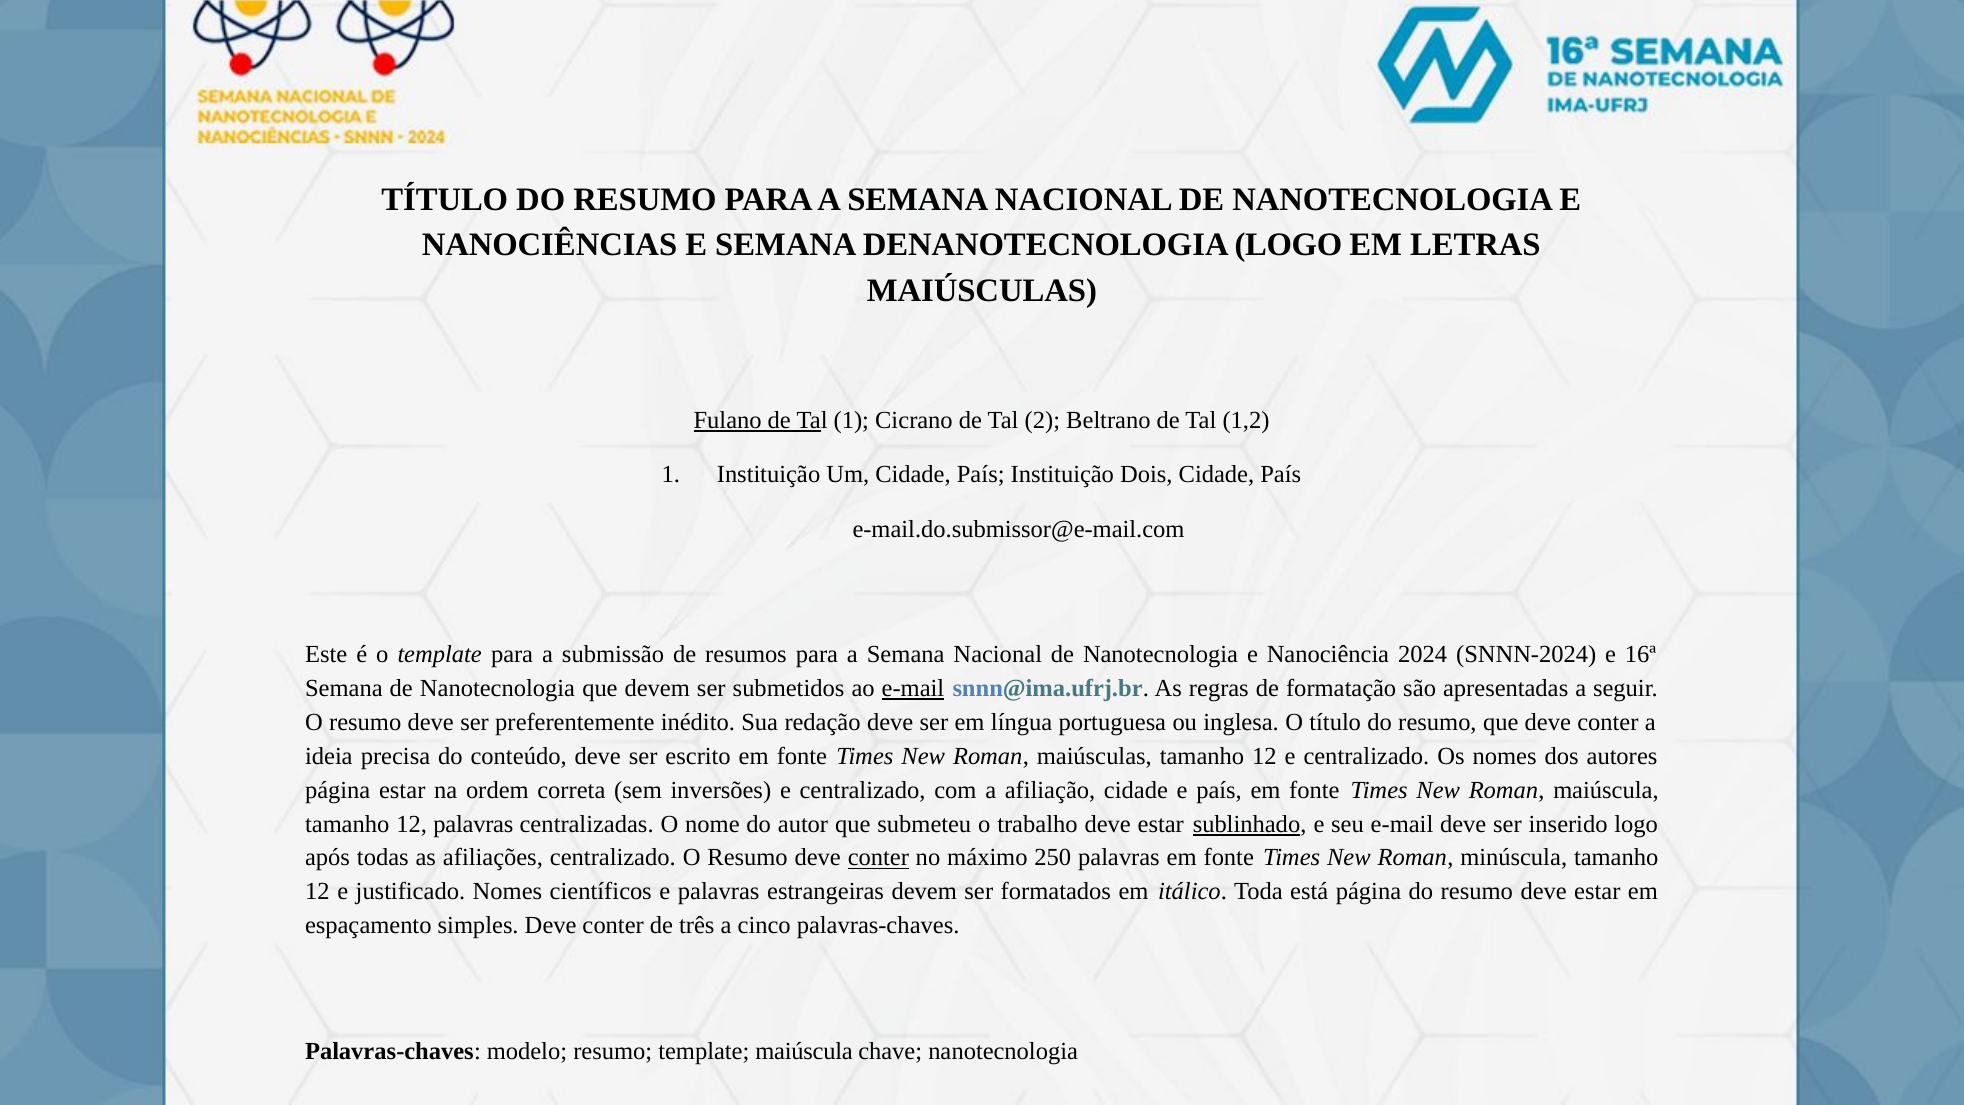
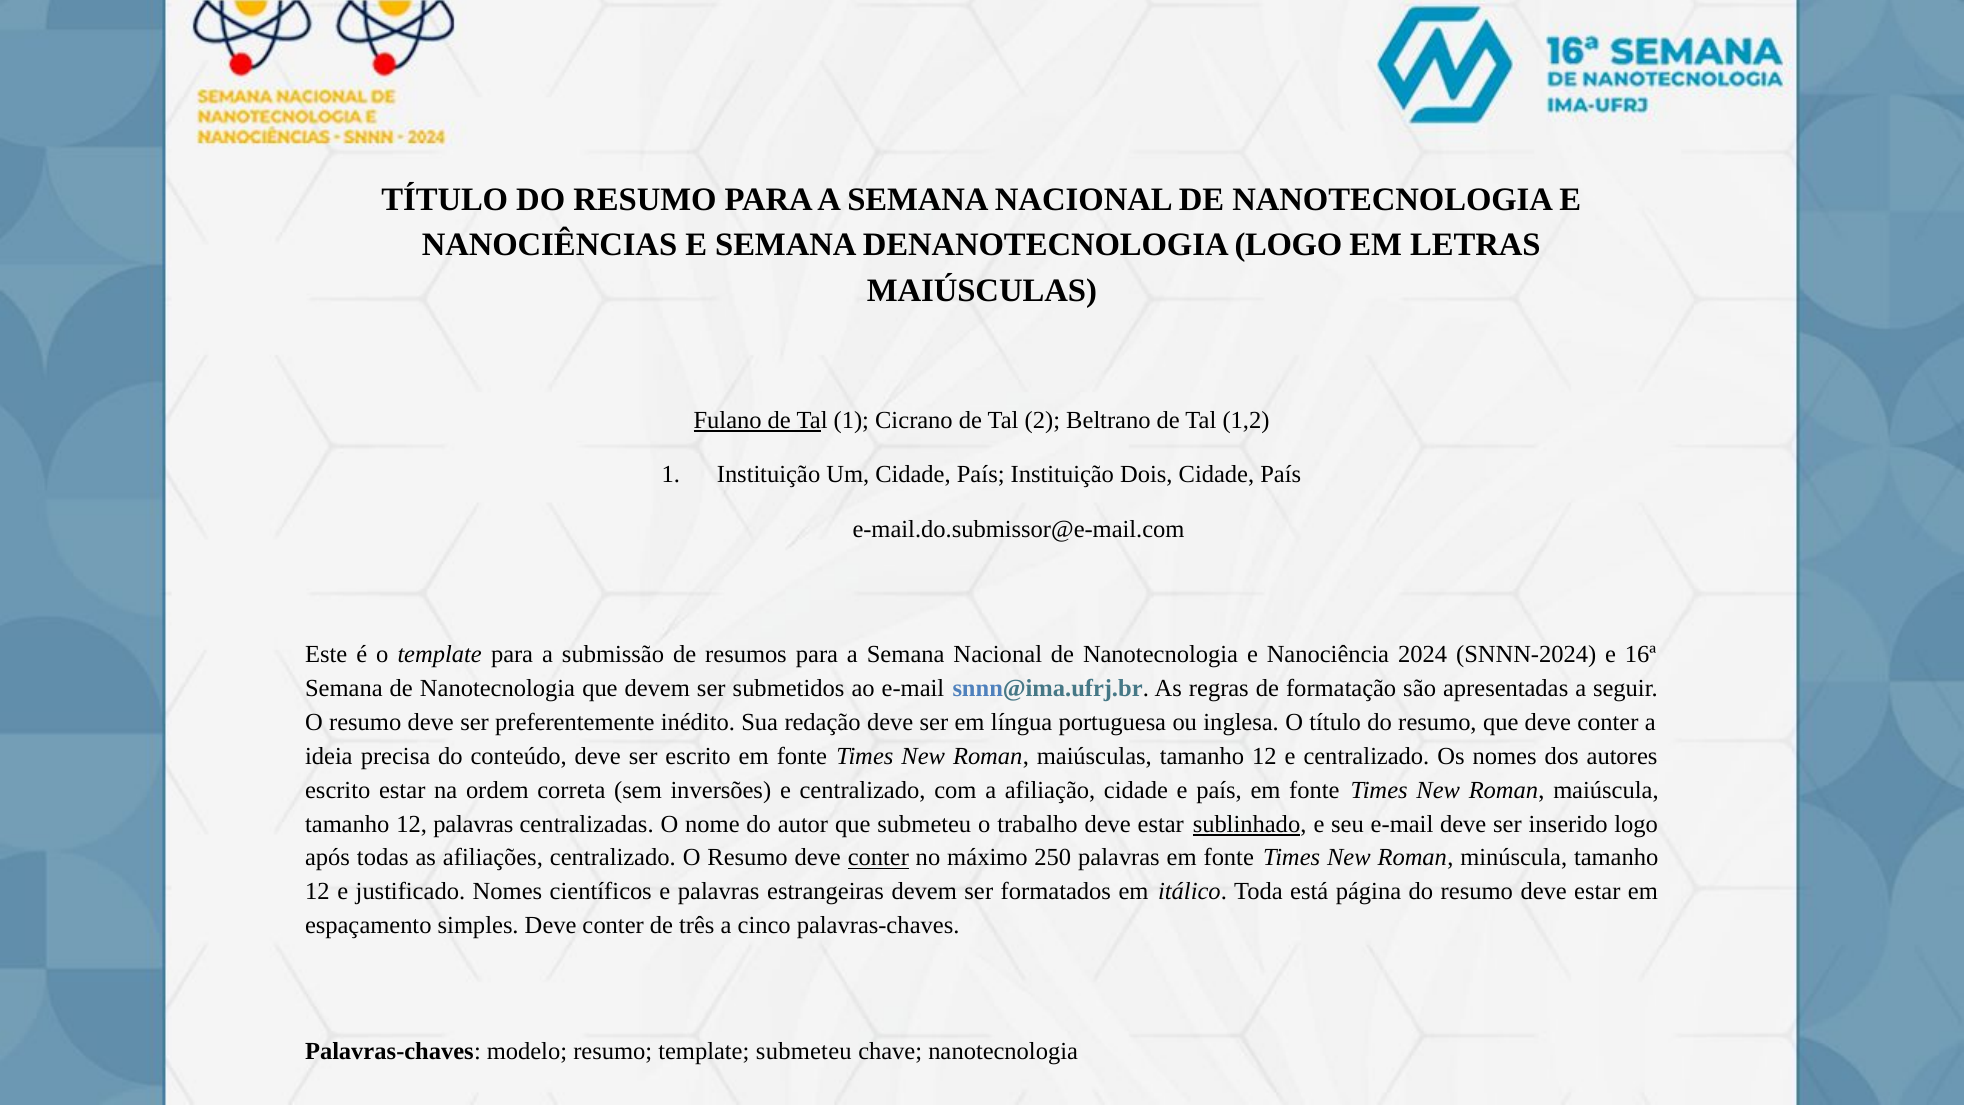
e-mail at (913, 688) underline: present -> none
página at (338, 790): página -> escrito
template maiúscula: maiúscula -> submeteu
